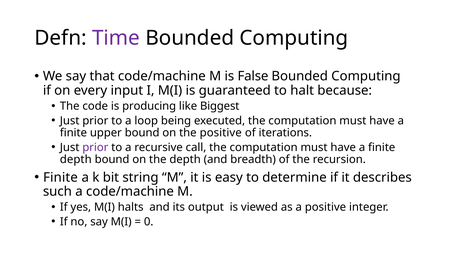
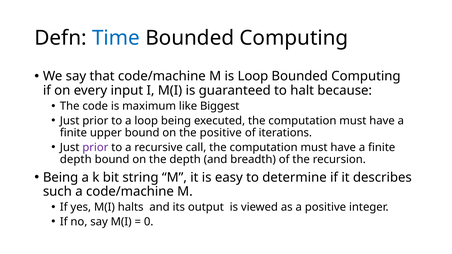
Time colour: purple -> blue
is False: False -> Loop
producing: producing -> maximum
Finite at (60, 178): Finite -> Being
